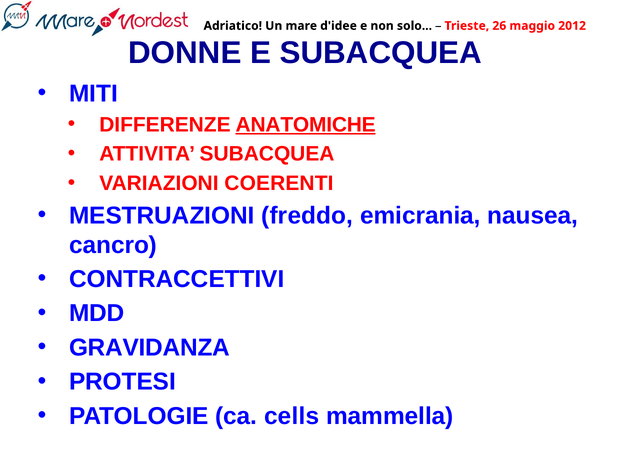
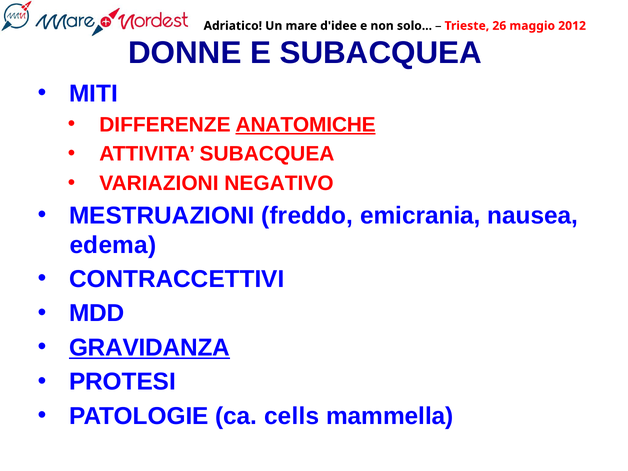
COERENTI: COERENTI -> NEGATIVO
cancro: cancro -> edema
GRAVIDANZA underline: none -> present
